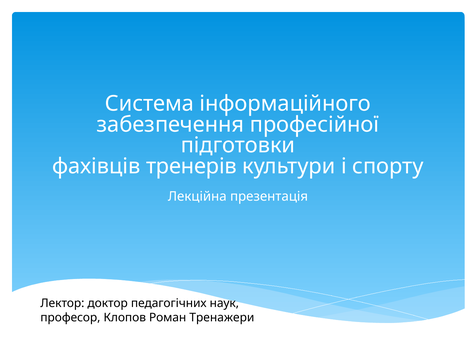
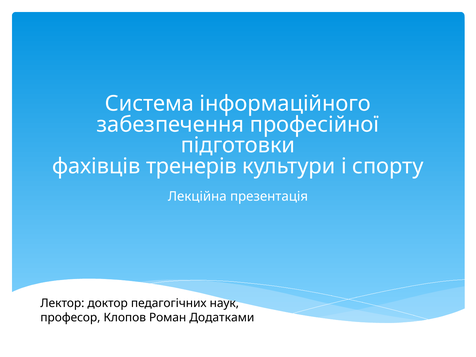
Тренажери: Тренажери -> Додатками
